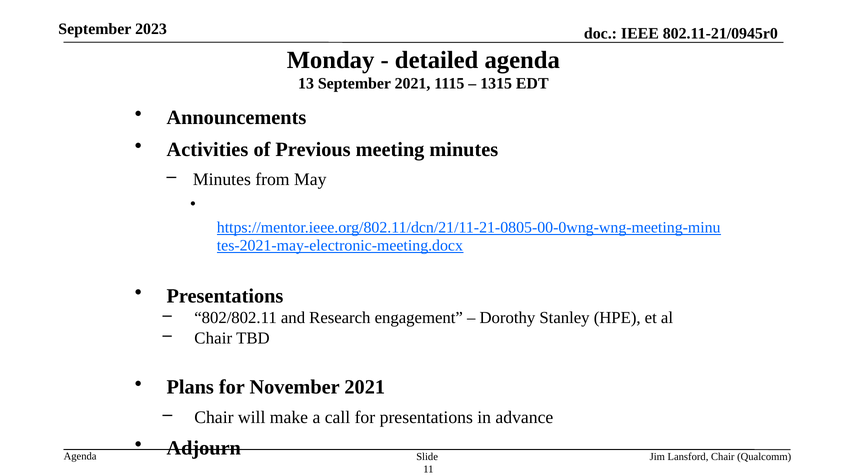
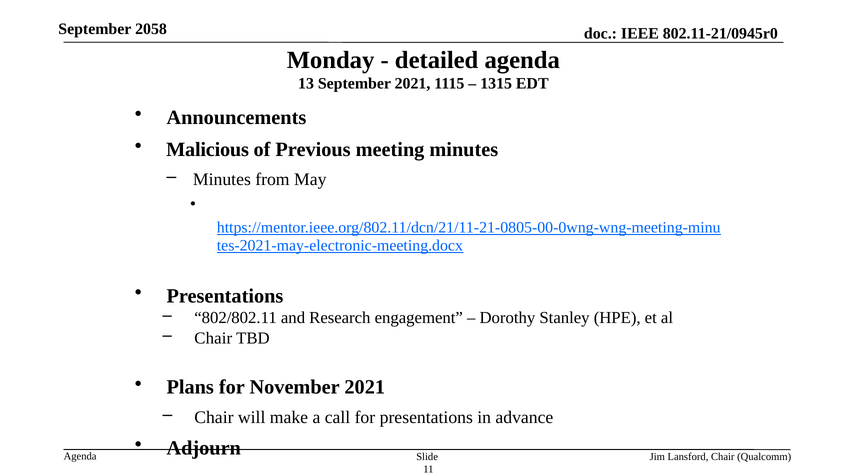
2023: 2023 -> 2058
Activities: Activities -> Malicious
